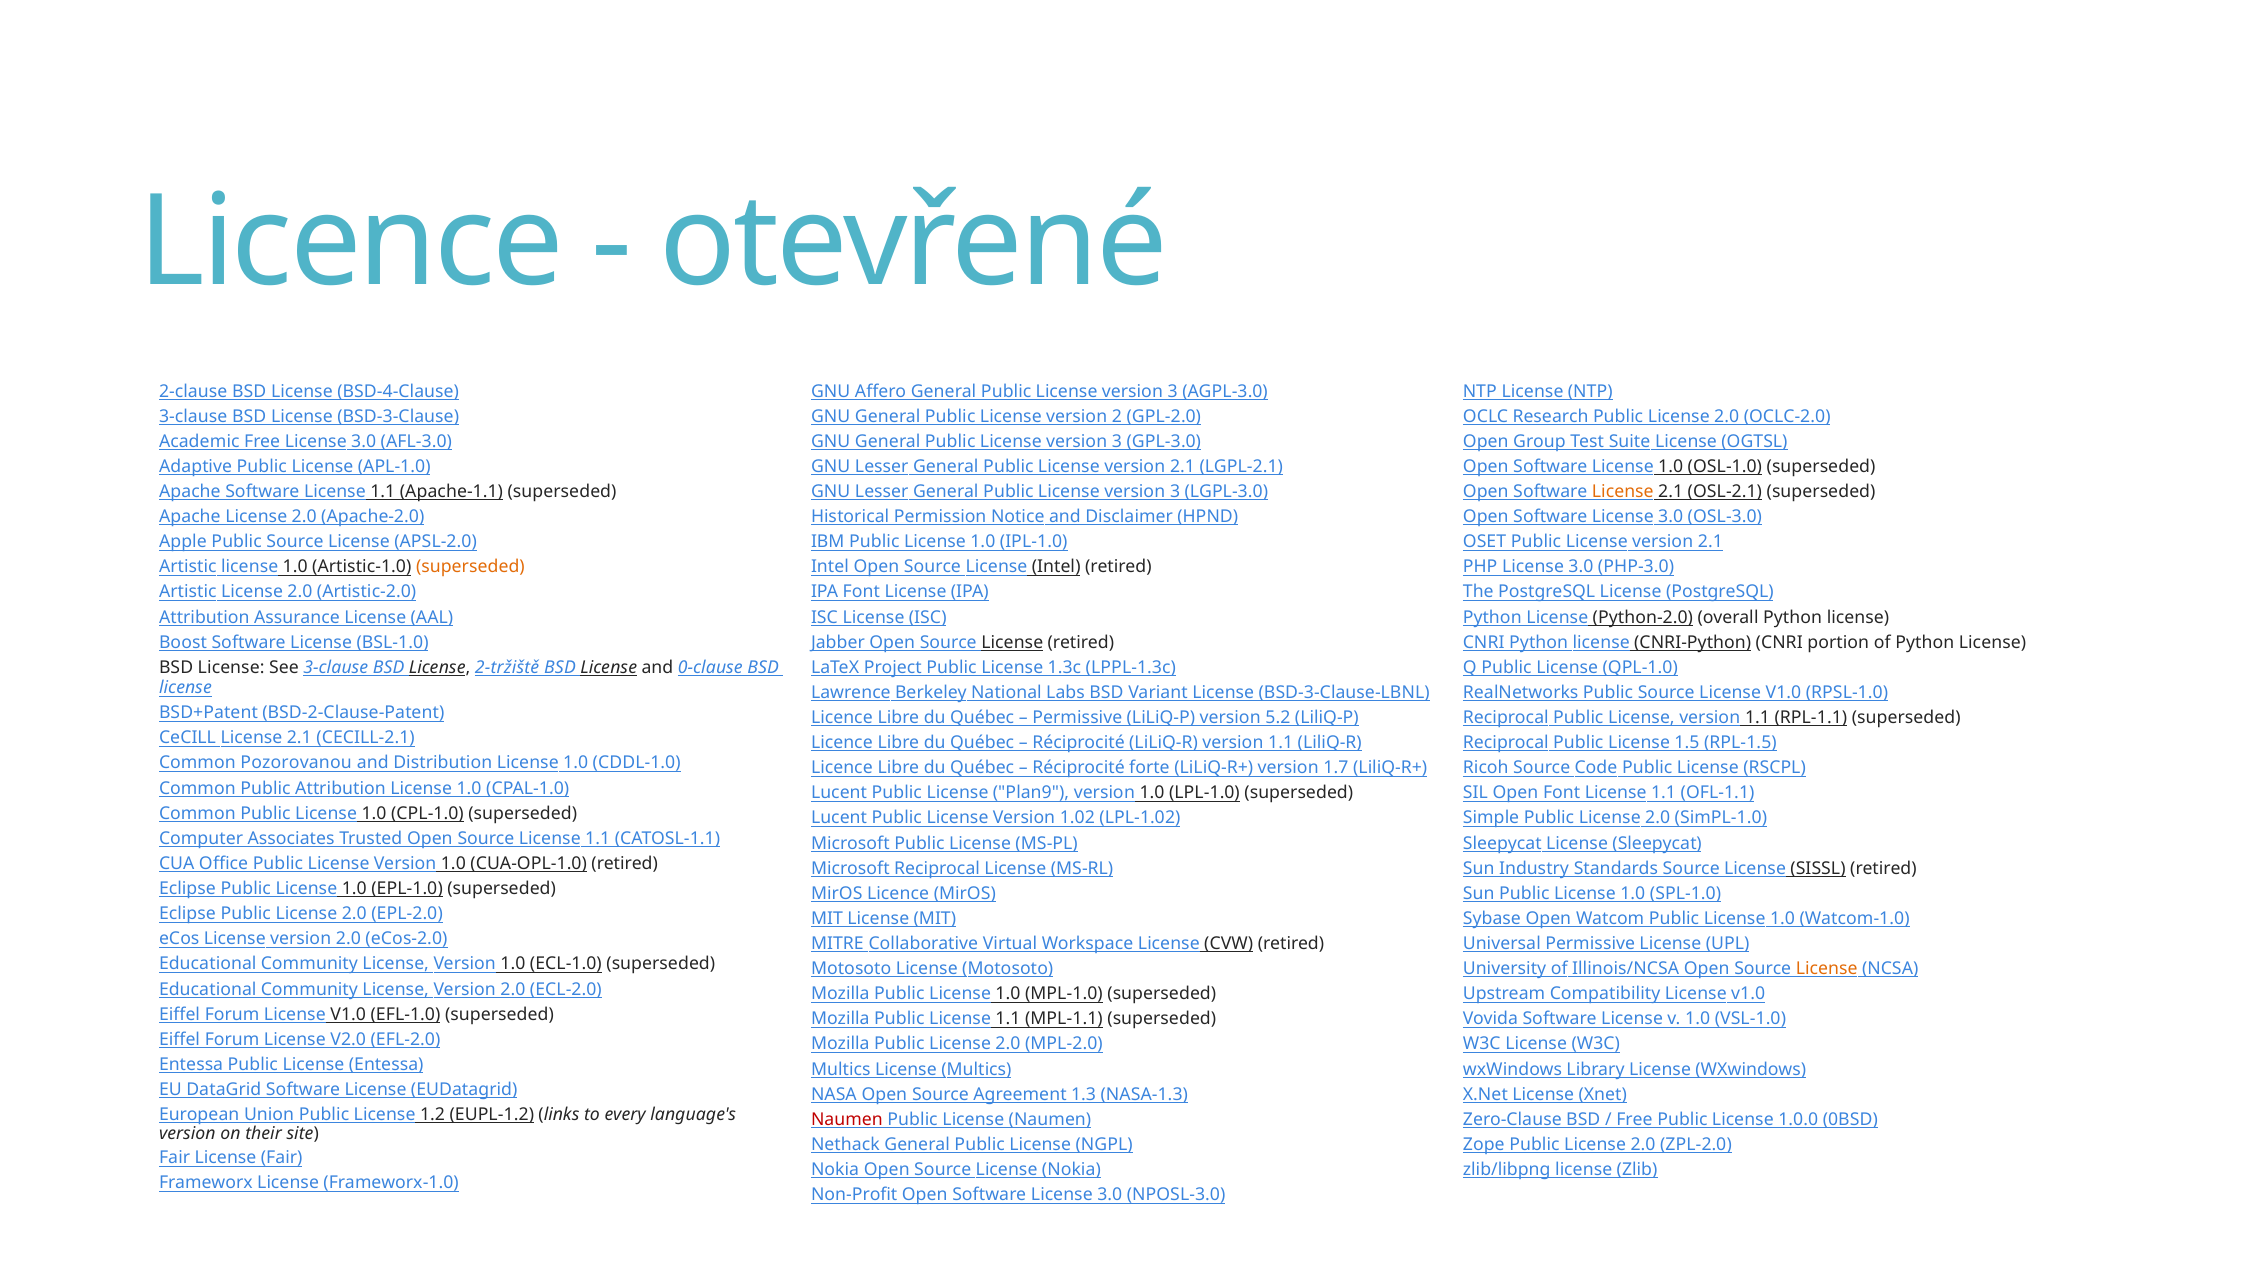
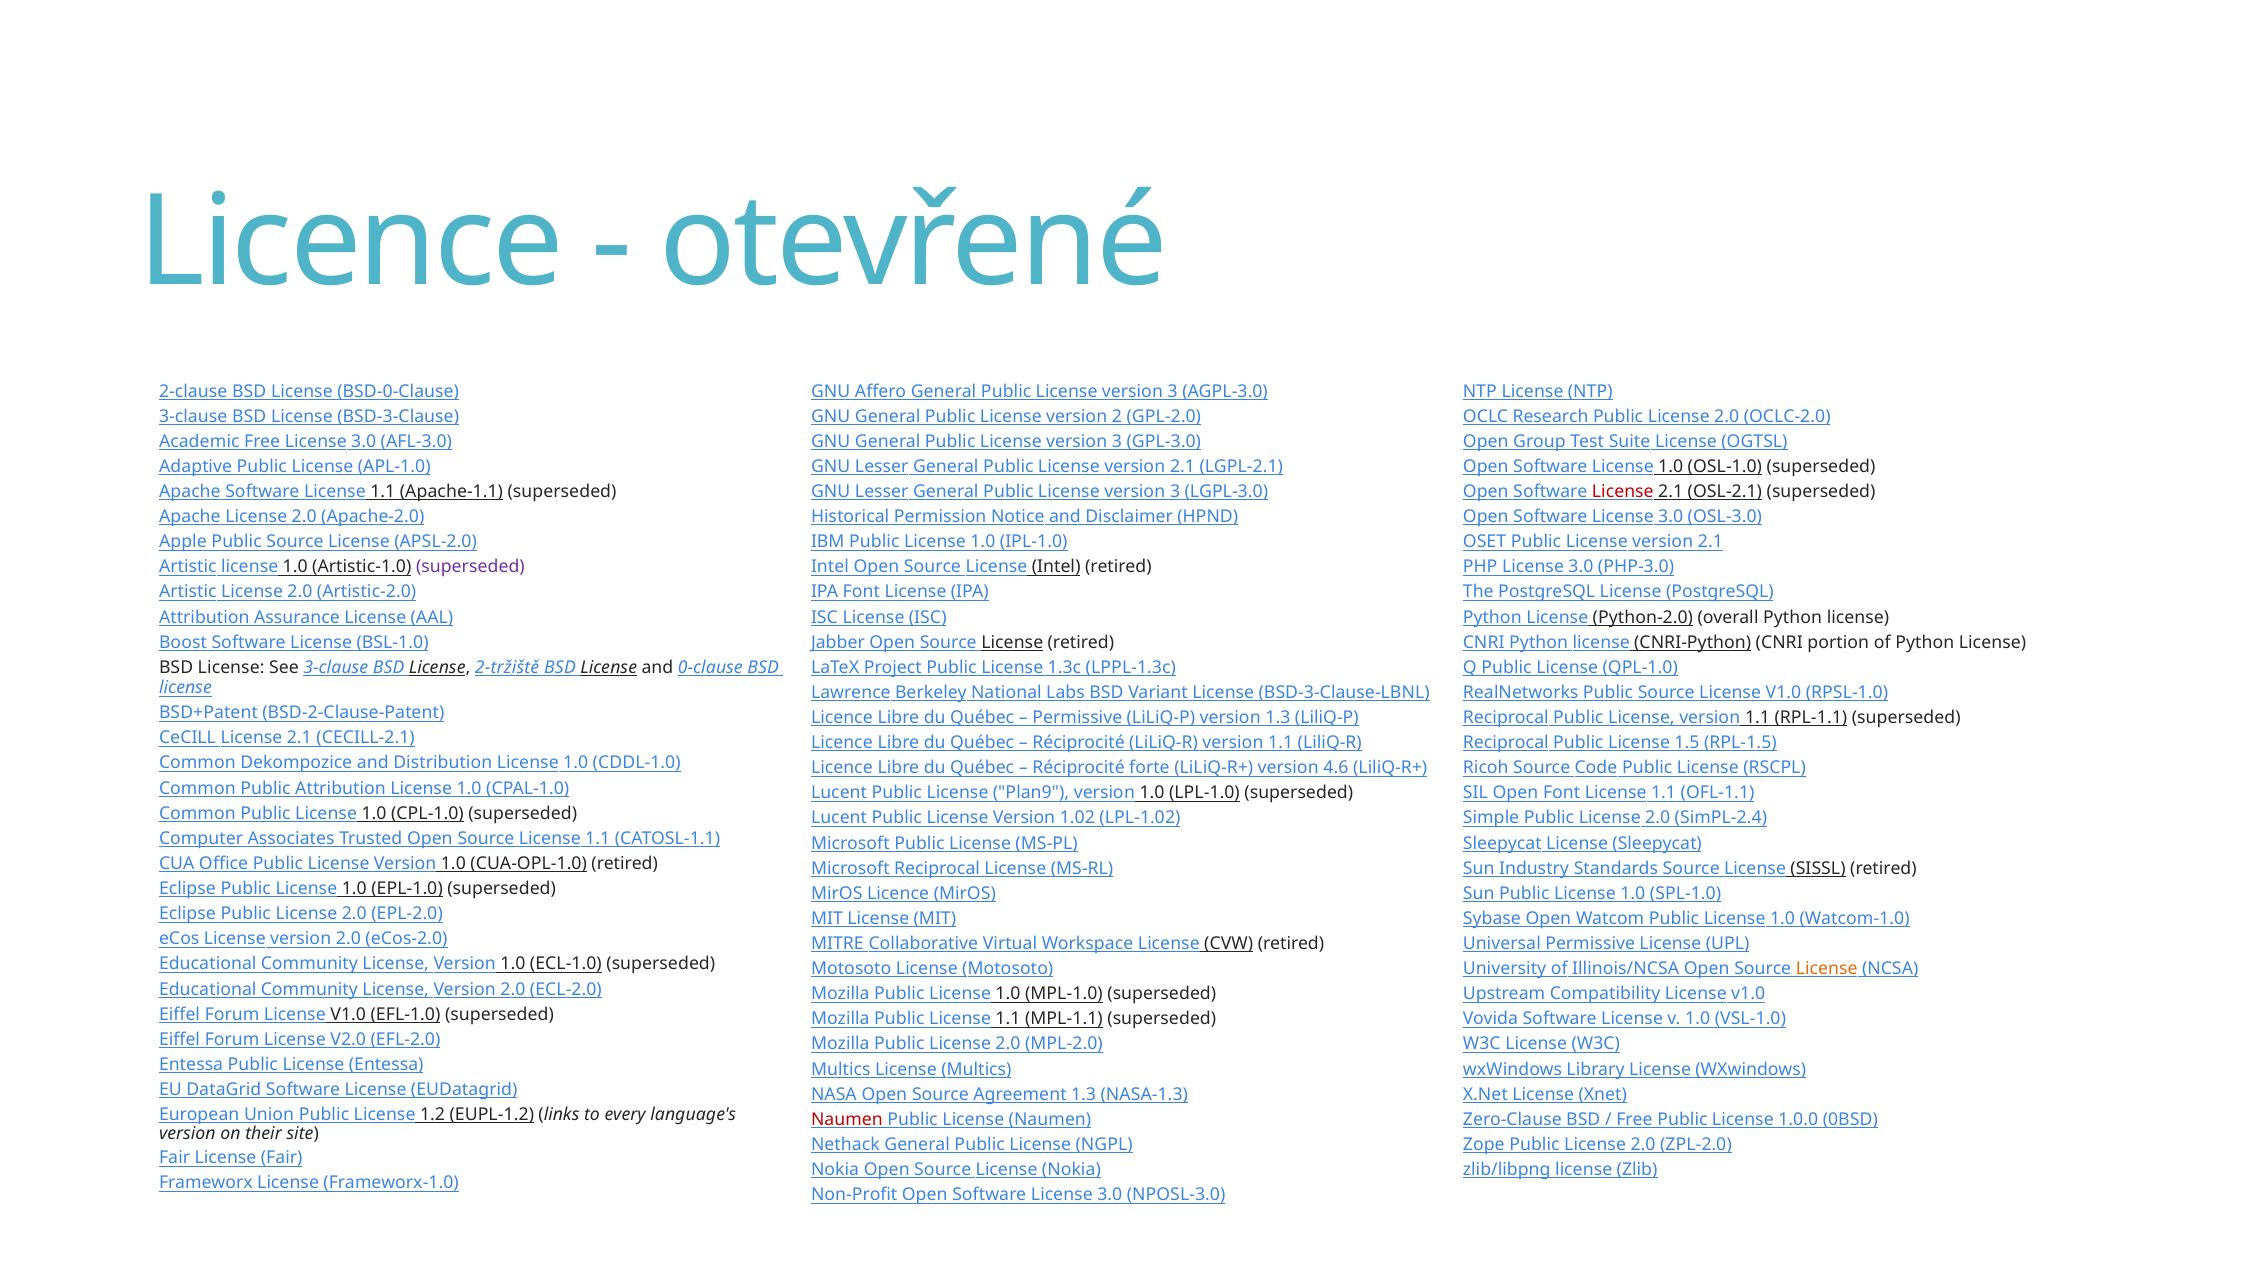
BSD-4-Clause: BSD-4-Clause -> BSD-0-Clause
License at (1623, 492) colour: orange -> red
superseded at (470, 567) colour: orange -> purple
version 5.2: 5.2 -> 1.3
Pozorovanou: Pozorovanou -> Dekompozice
1.7: 1.7 -> 4.6
SimPL-1.0: SimPL-1.0 -> SimPL-2.4
